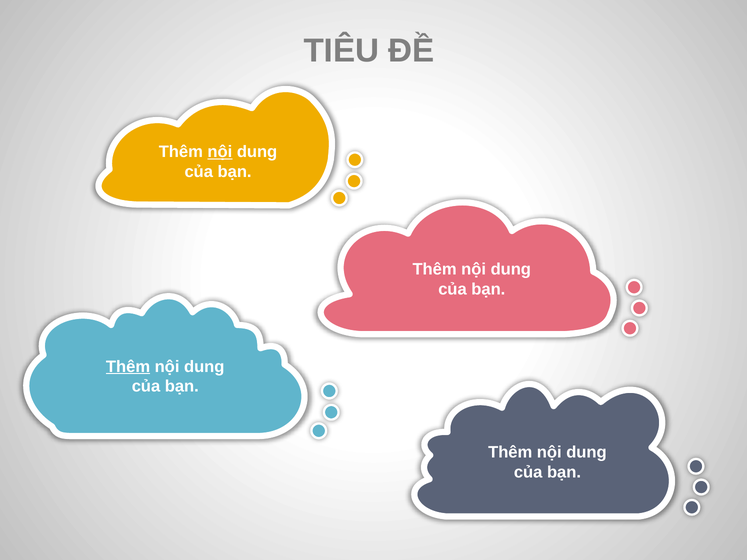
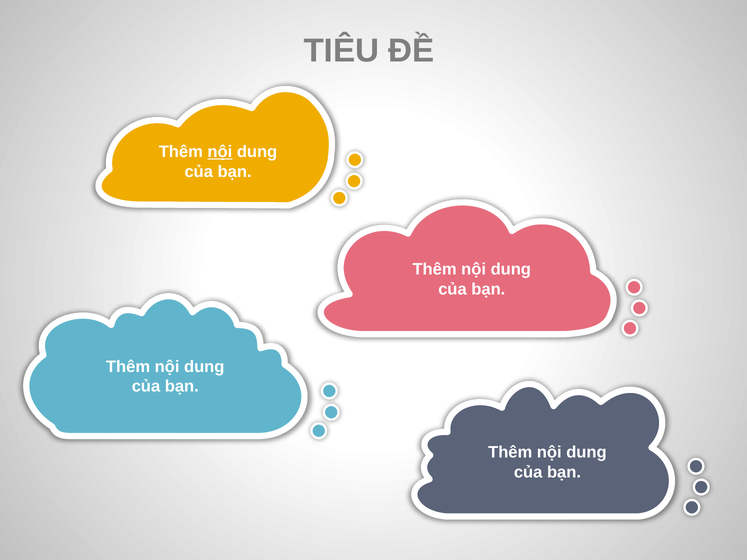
Thêm at (128, 367) underline: present -> none
